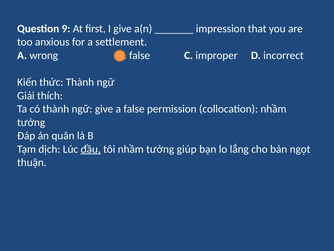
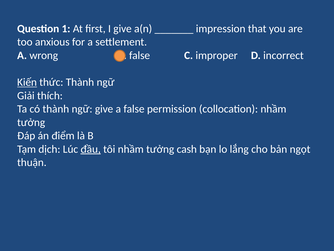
9: 9 -> 1
Kiến underline: none -> present
quân: quân -> điểm
giúp: giúp -> cash
